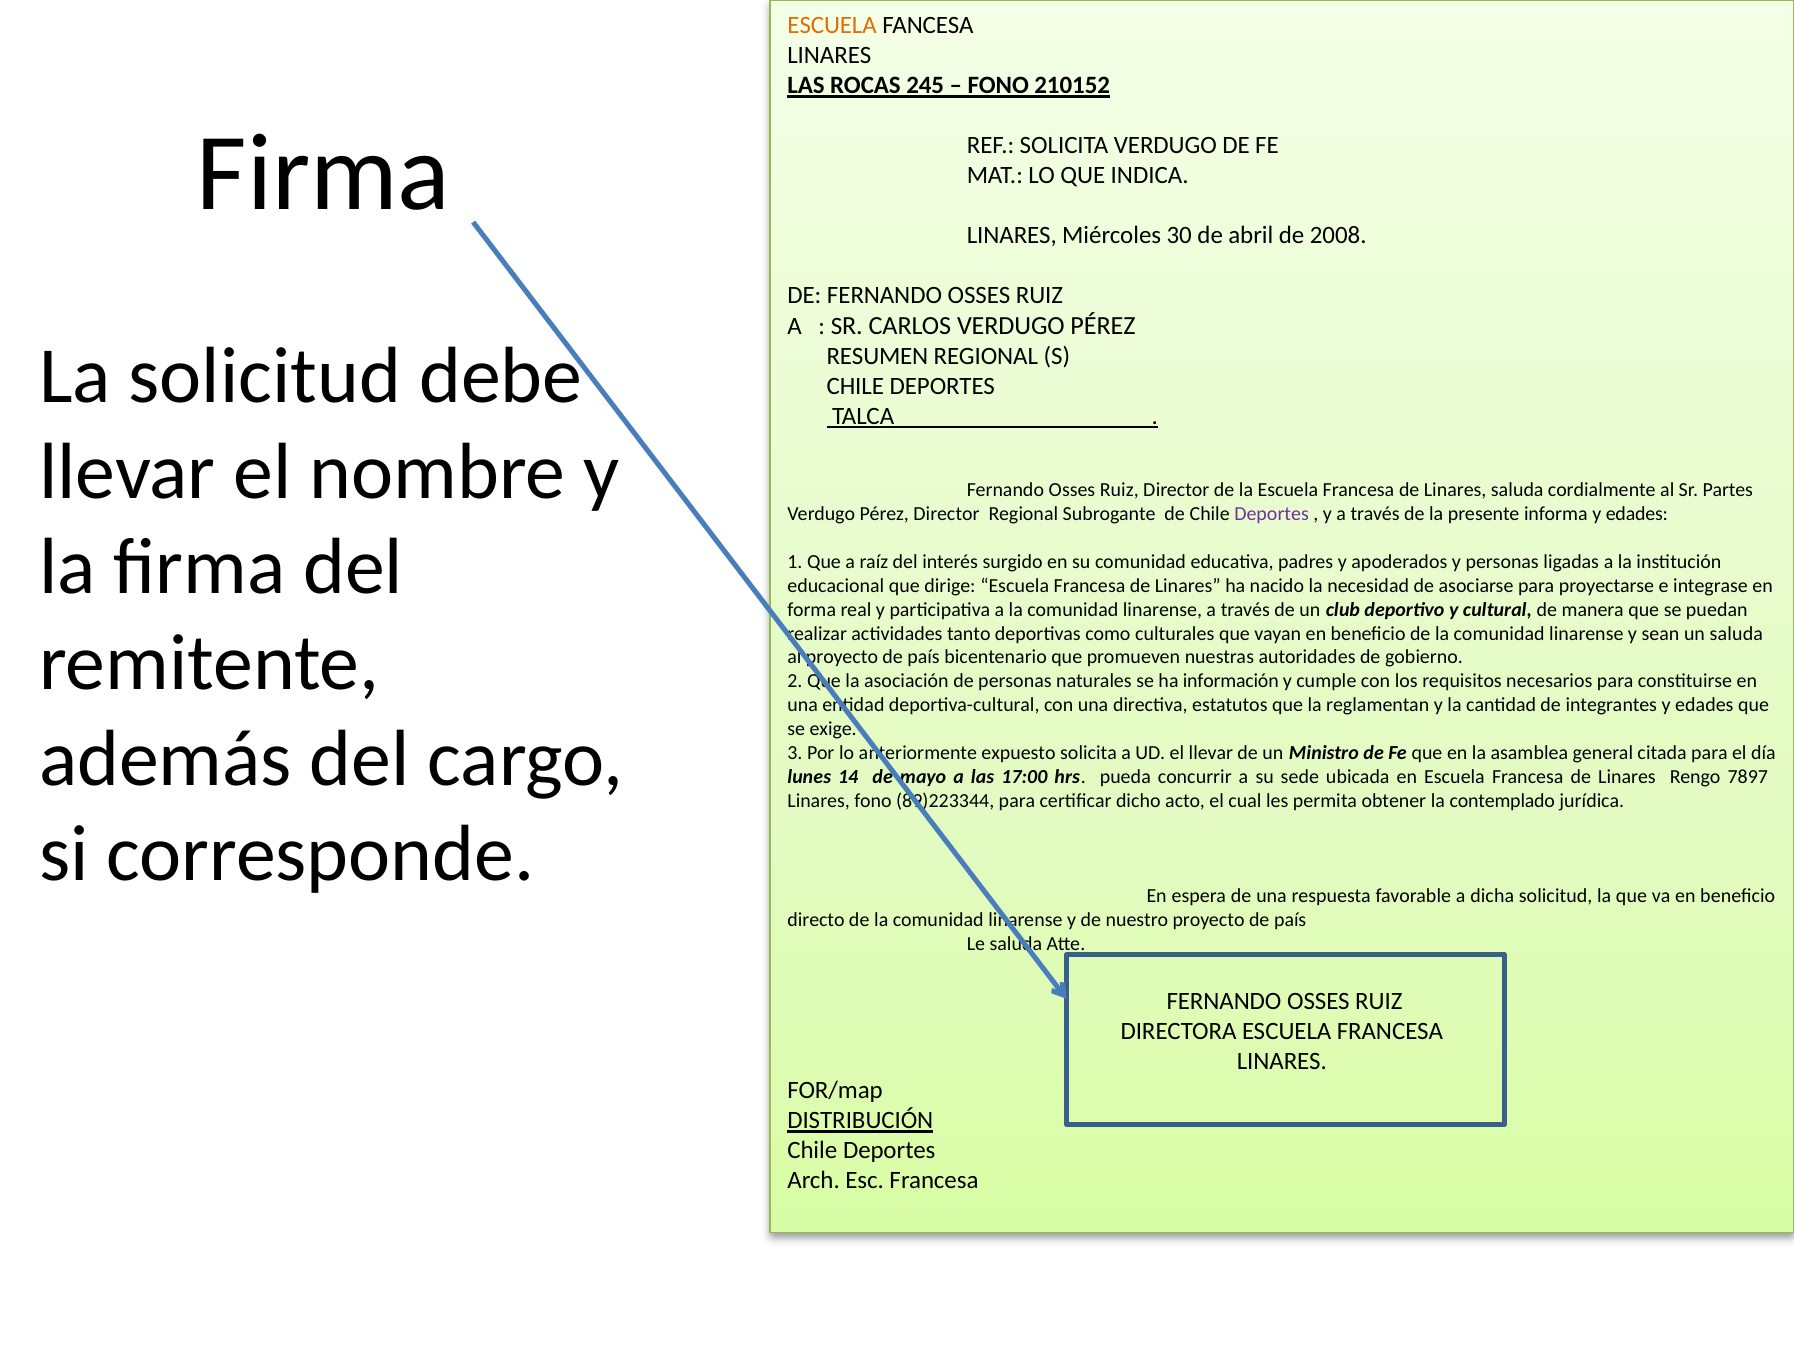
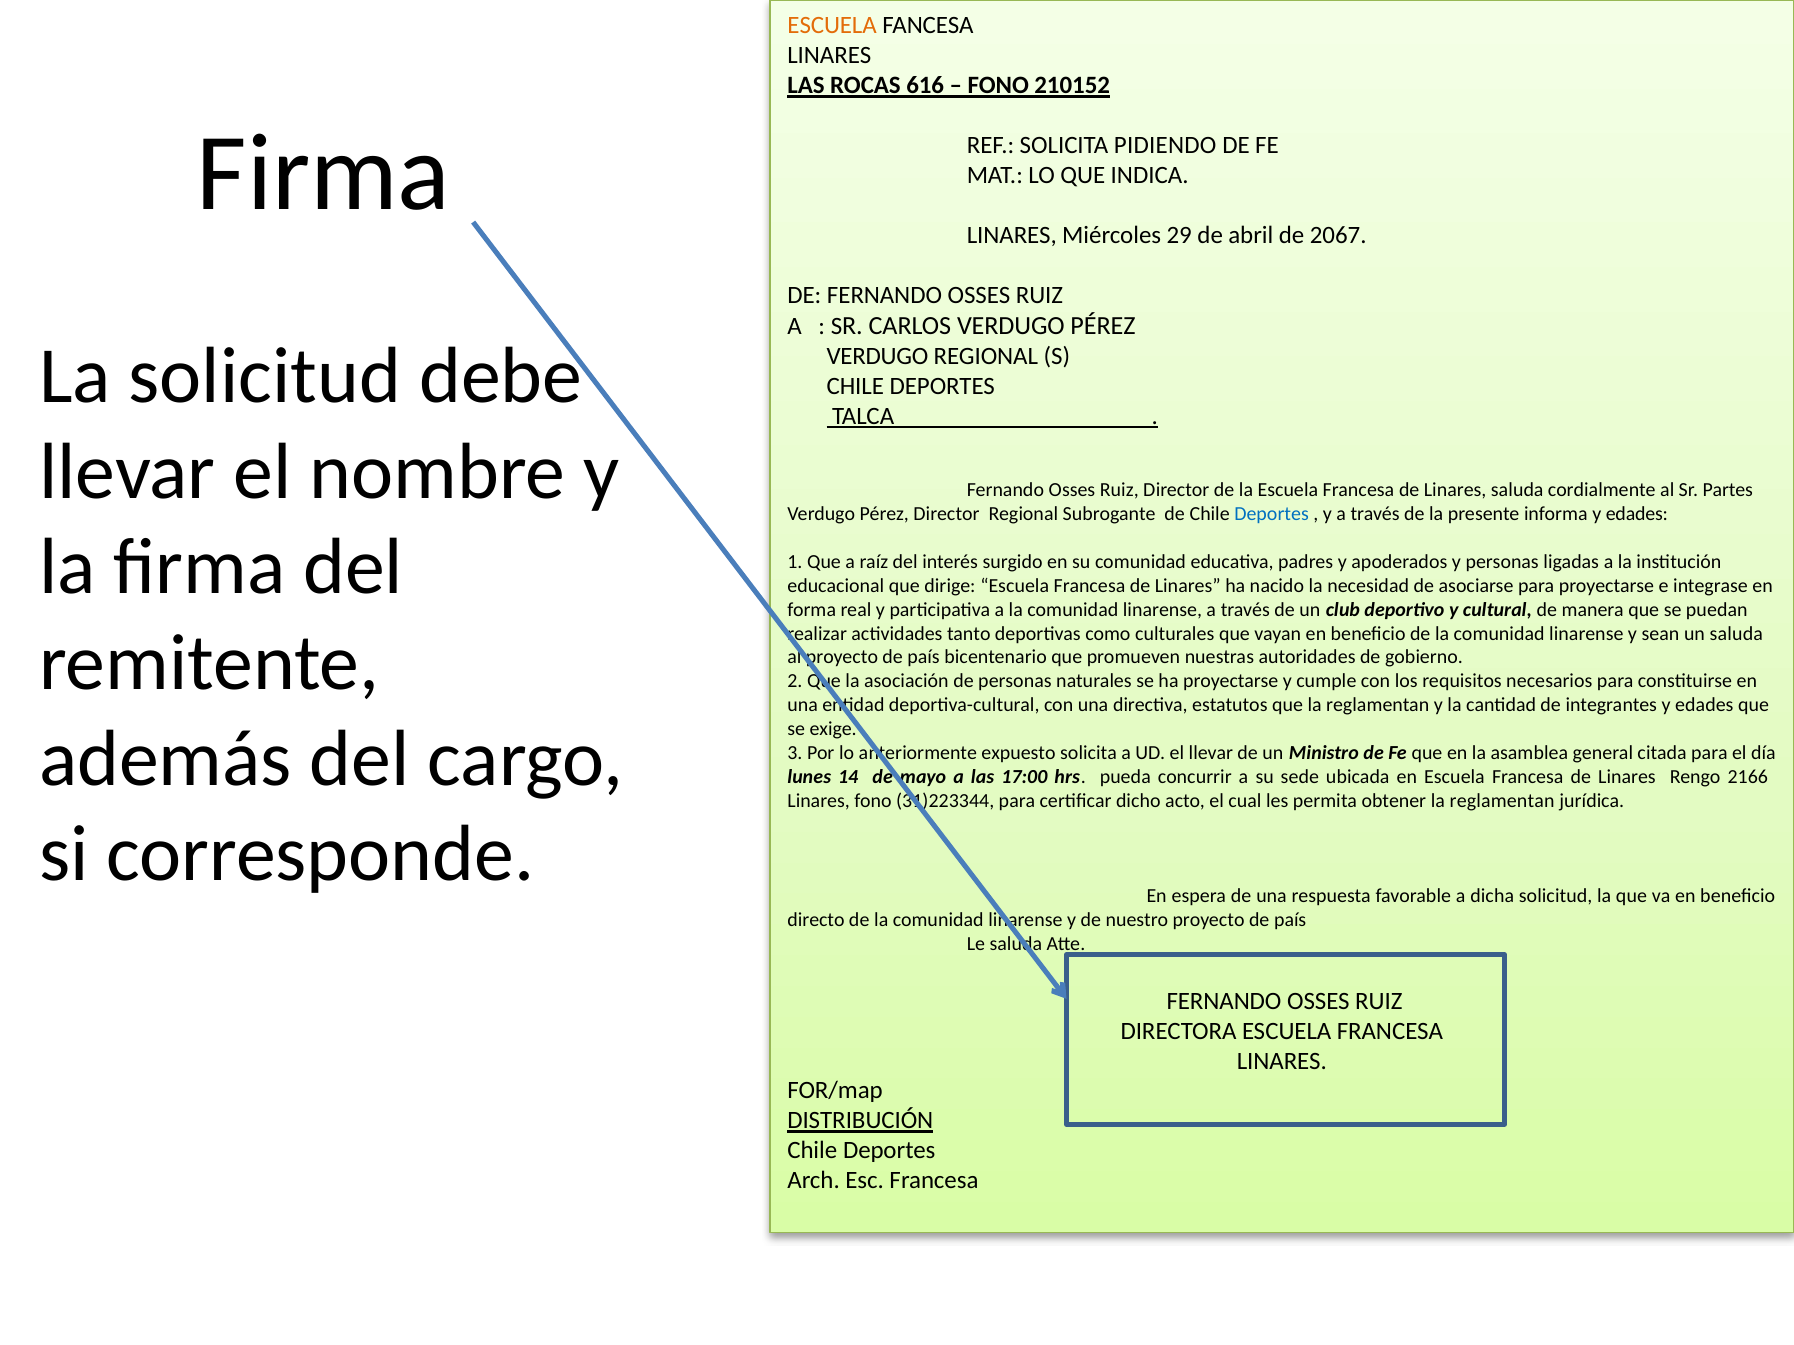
245: 245 -> 616
SOLICITA VERDUGO: VERDUGO -> PIDIENDO
30: 30 -> 29
2008: 2008 -> 2067
RESUMEN at (877, 356): RESUMEN -> VERDUGO
Deportes at (1272, 514) colour: purple -> blue
ha información: información -> proyectarse
7897: 7897 -> 2166
89)223344: 89)223344 -> 31)223344
obtener la contemplado: contemplado -> reglamentan
